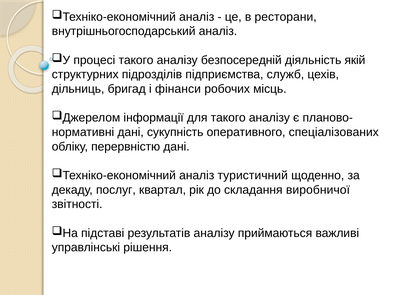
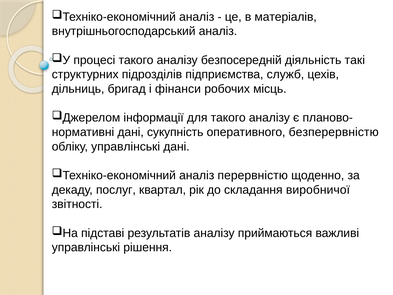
ресторани: ресторани -> матеріалів
якій: якій -> такі
спеціалізованих: спеціалізованих -> безперервністю
обліку перервністю: перервністю -> управлінські
туристичний: туристичний -> перервністю
